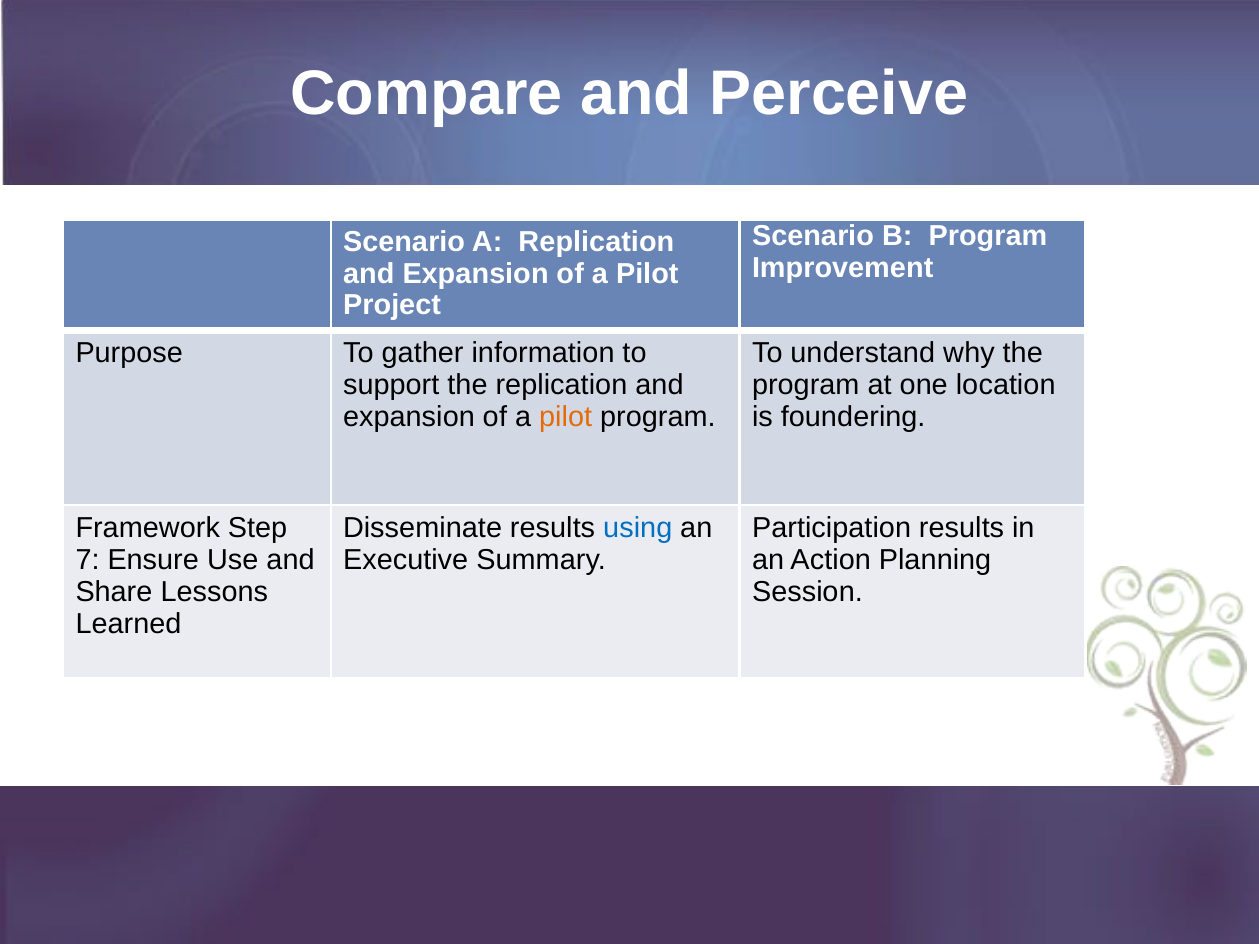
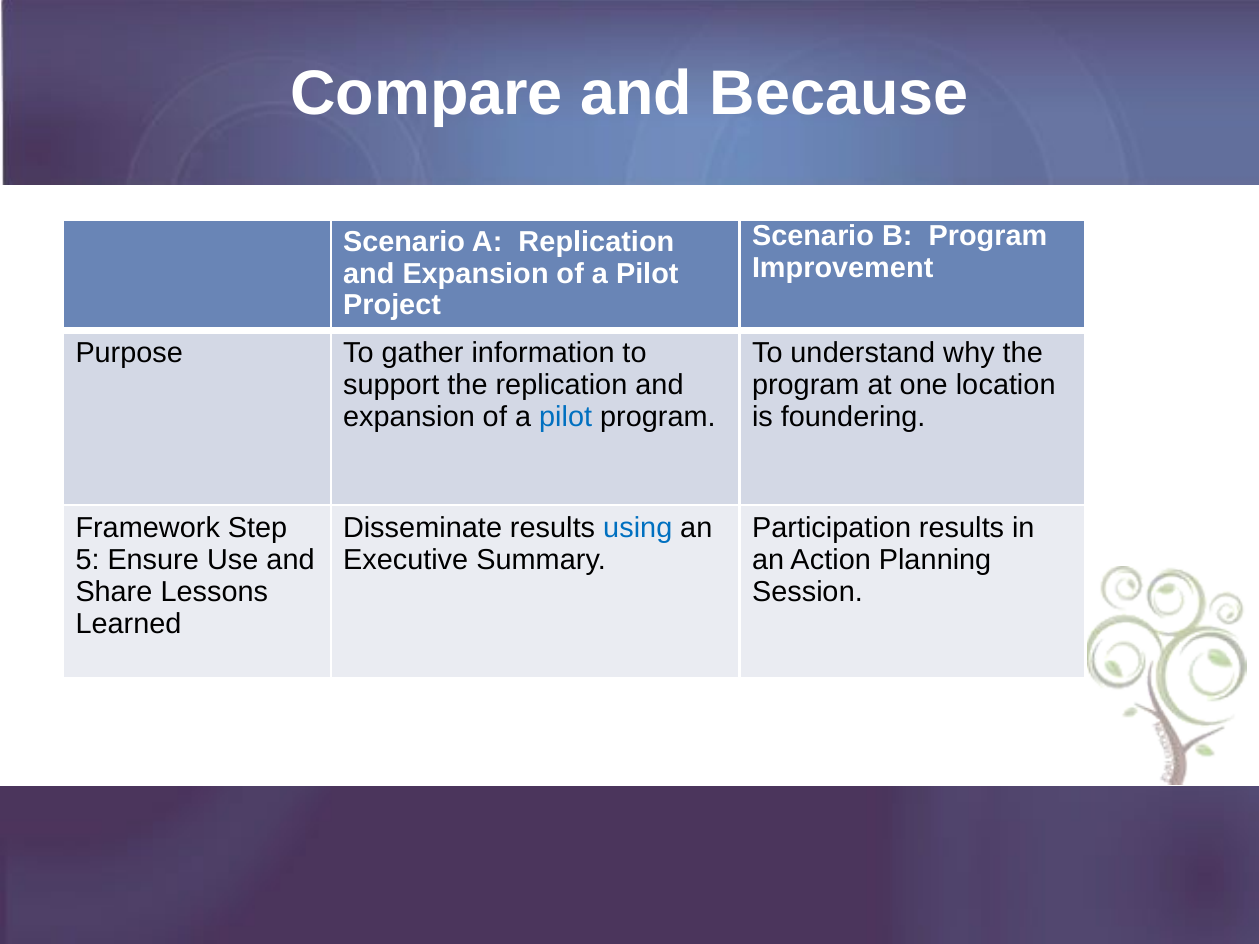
Perceive: Perceive -> Because
pilot at (566, 417) colour: orange -> blue
7: 7 -> 5
